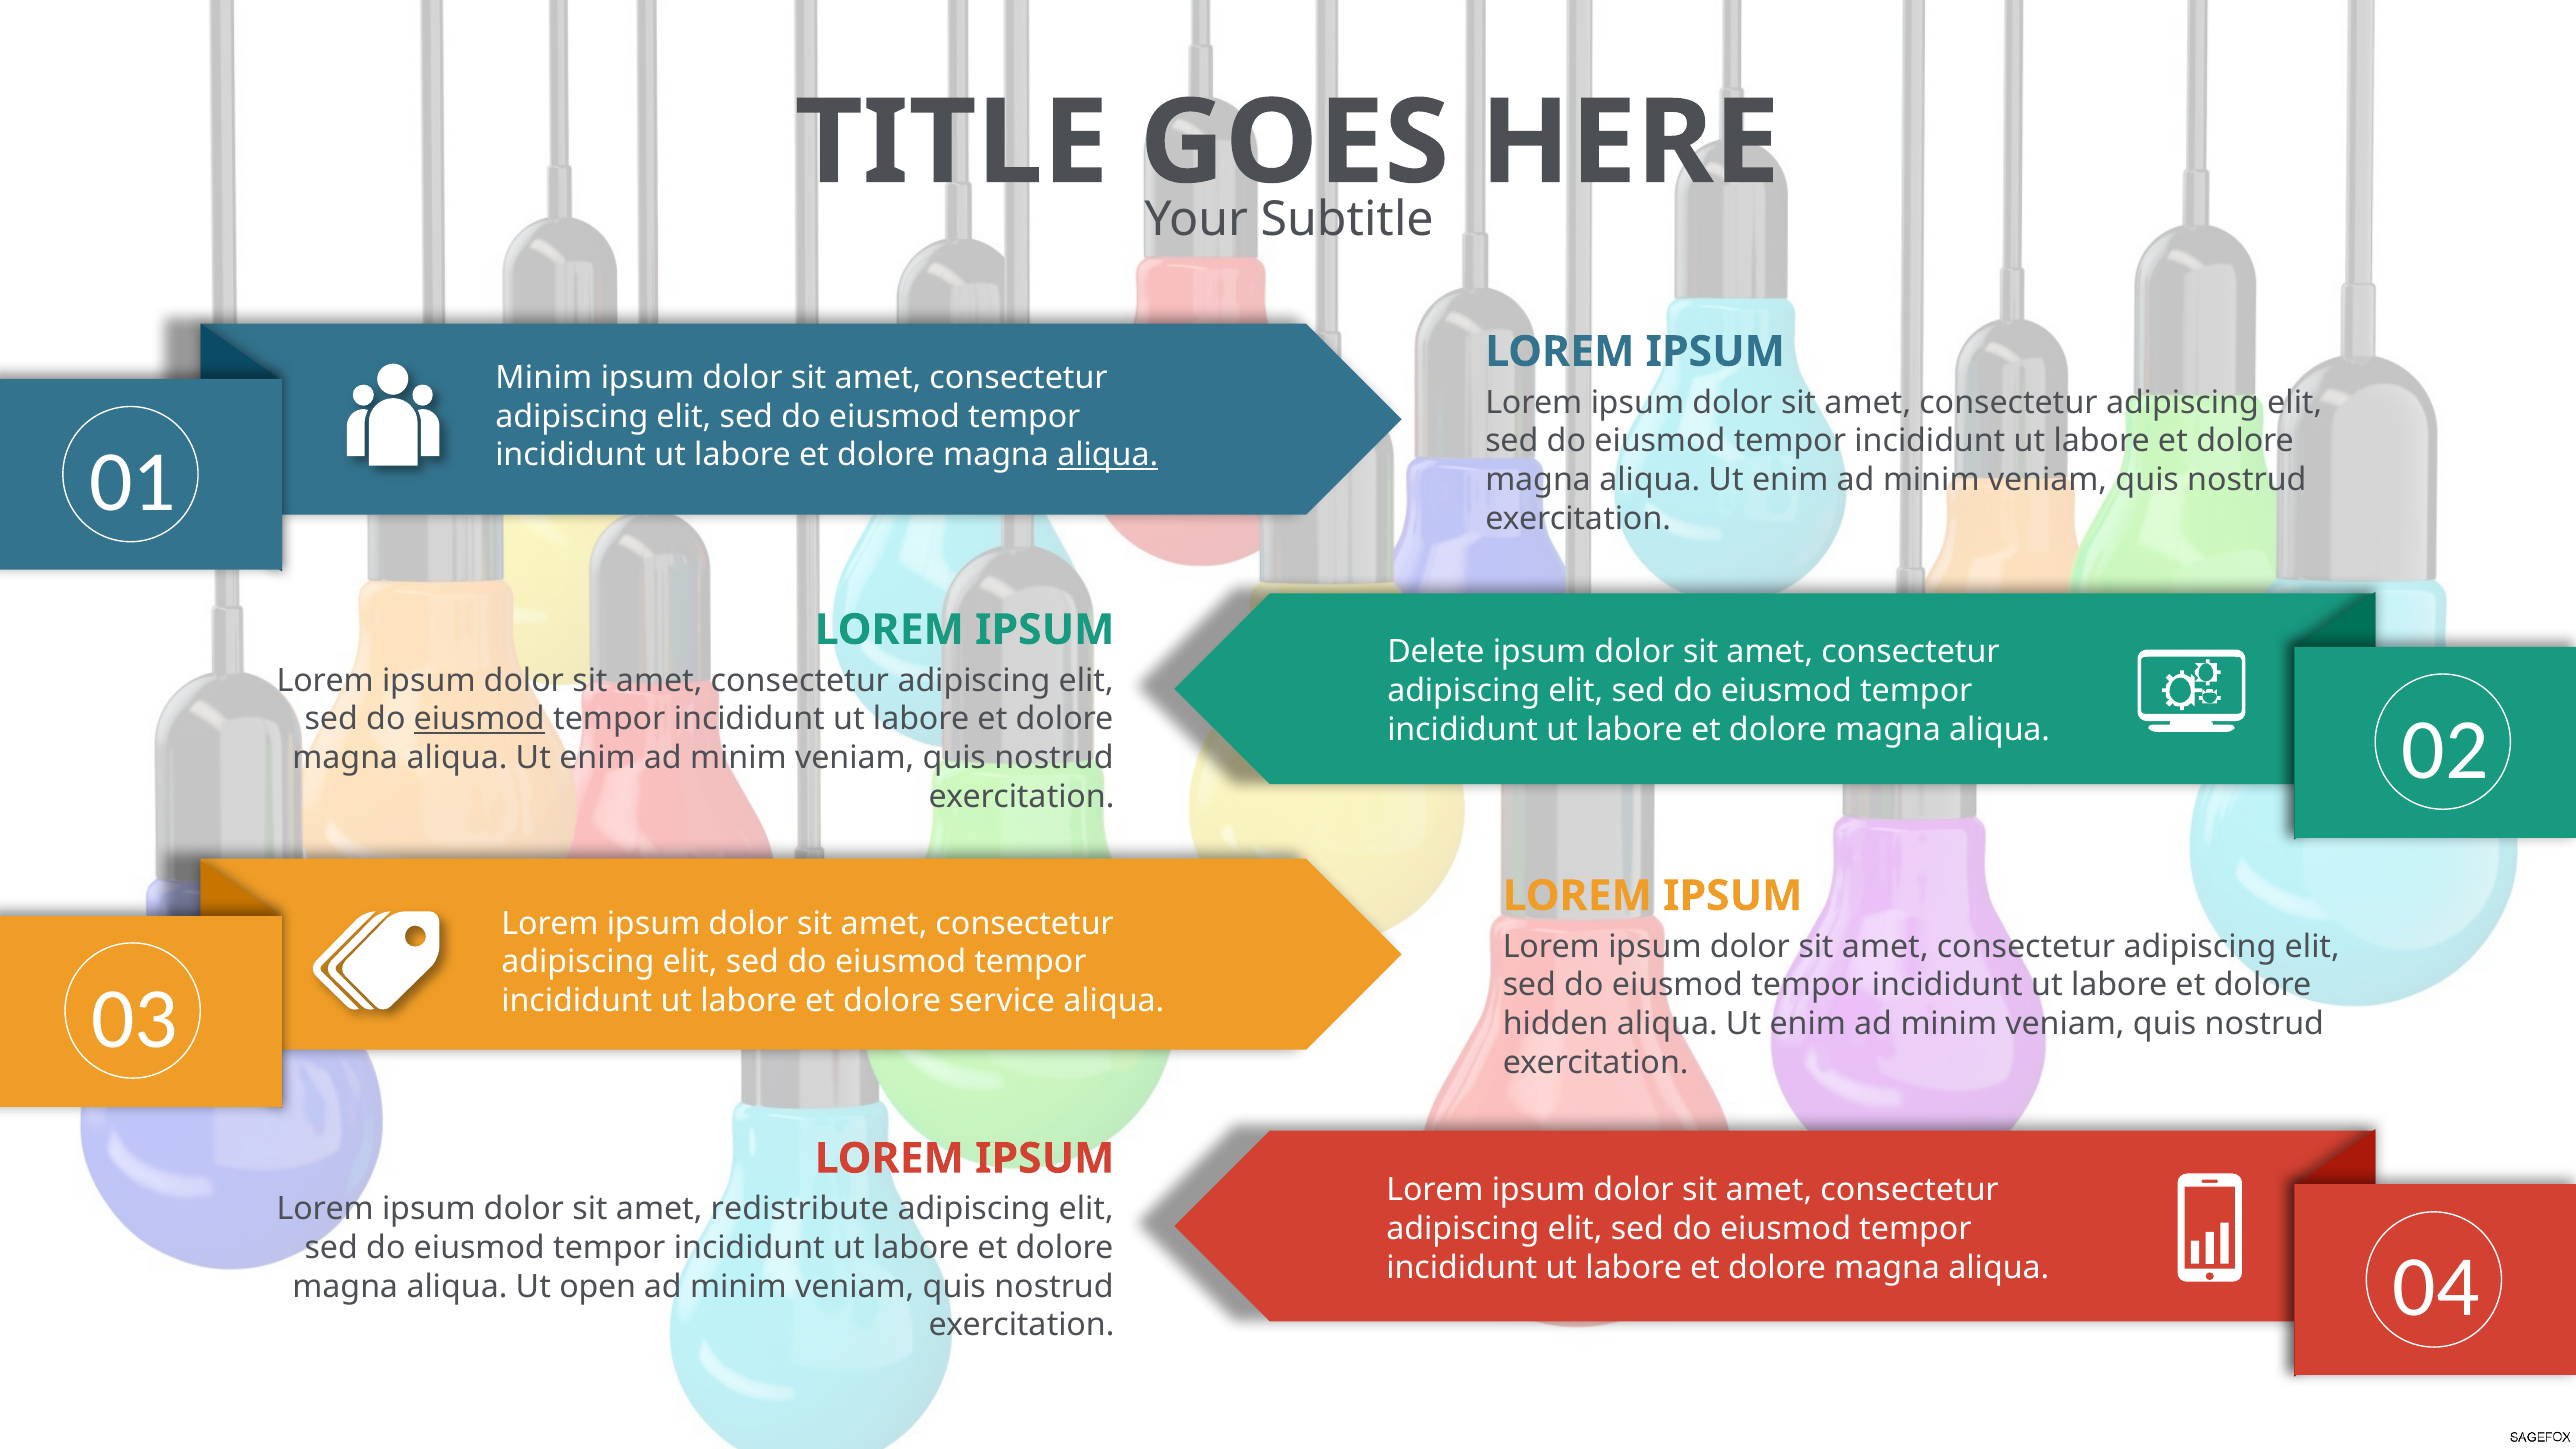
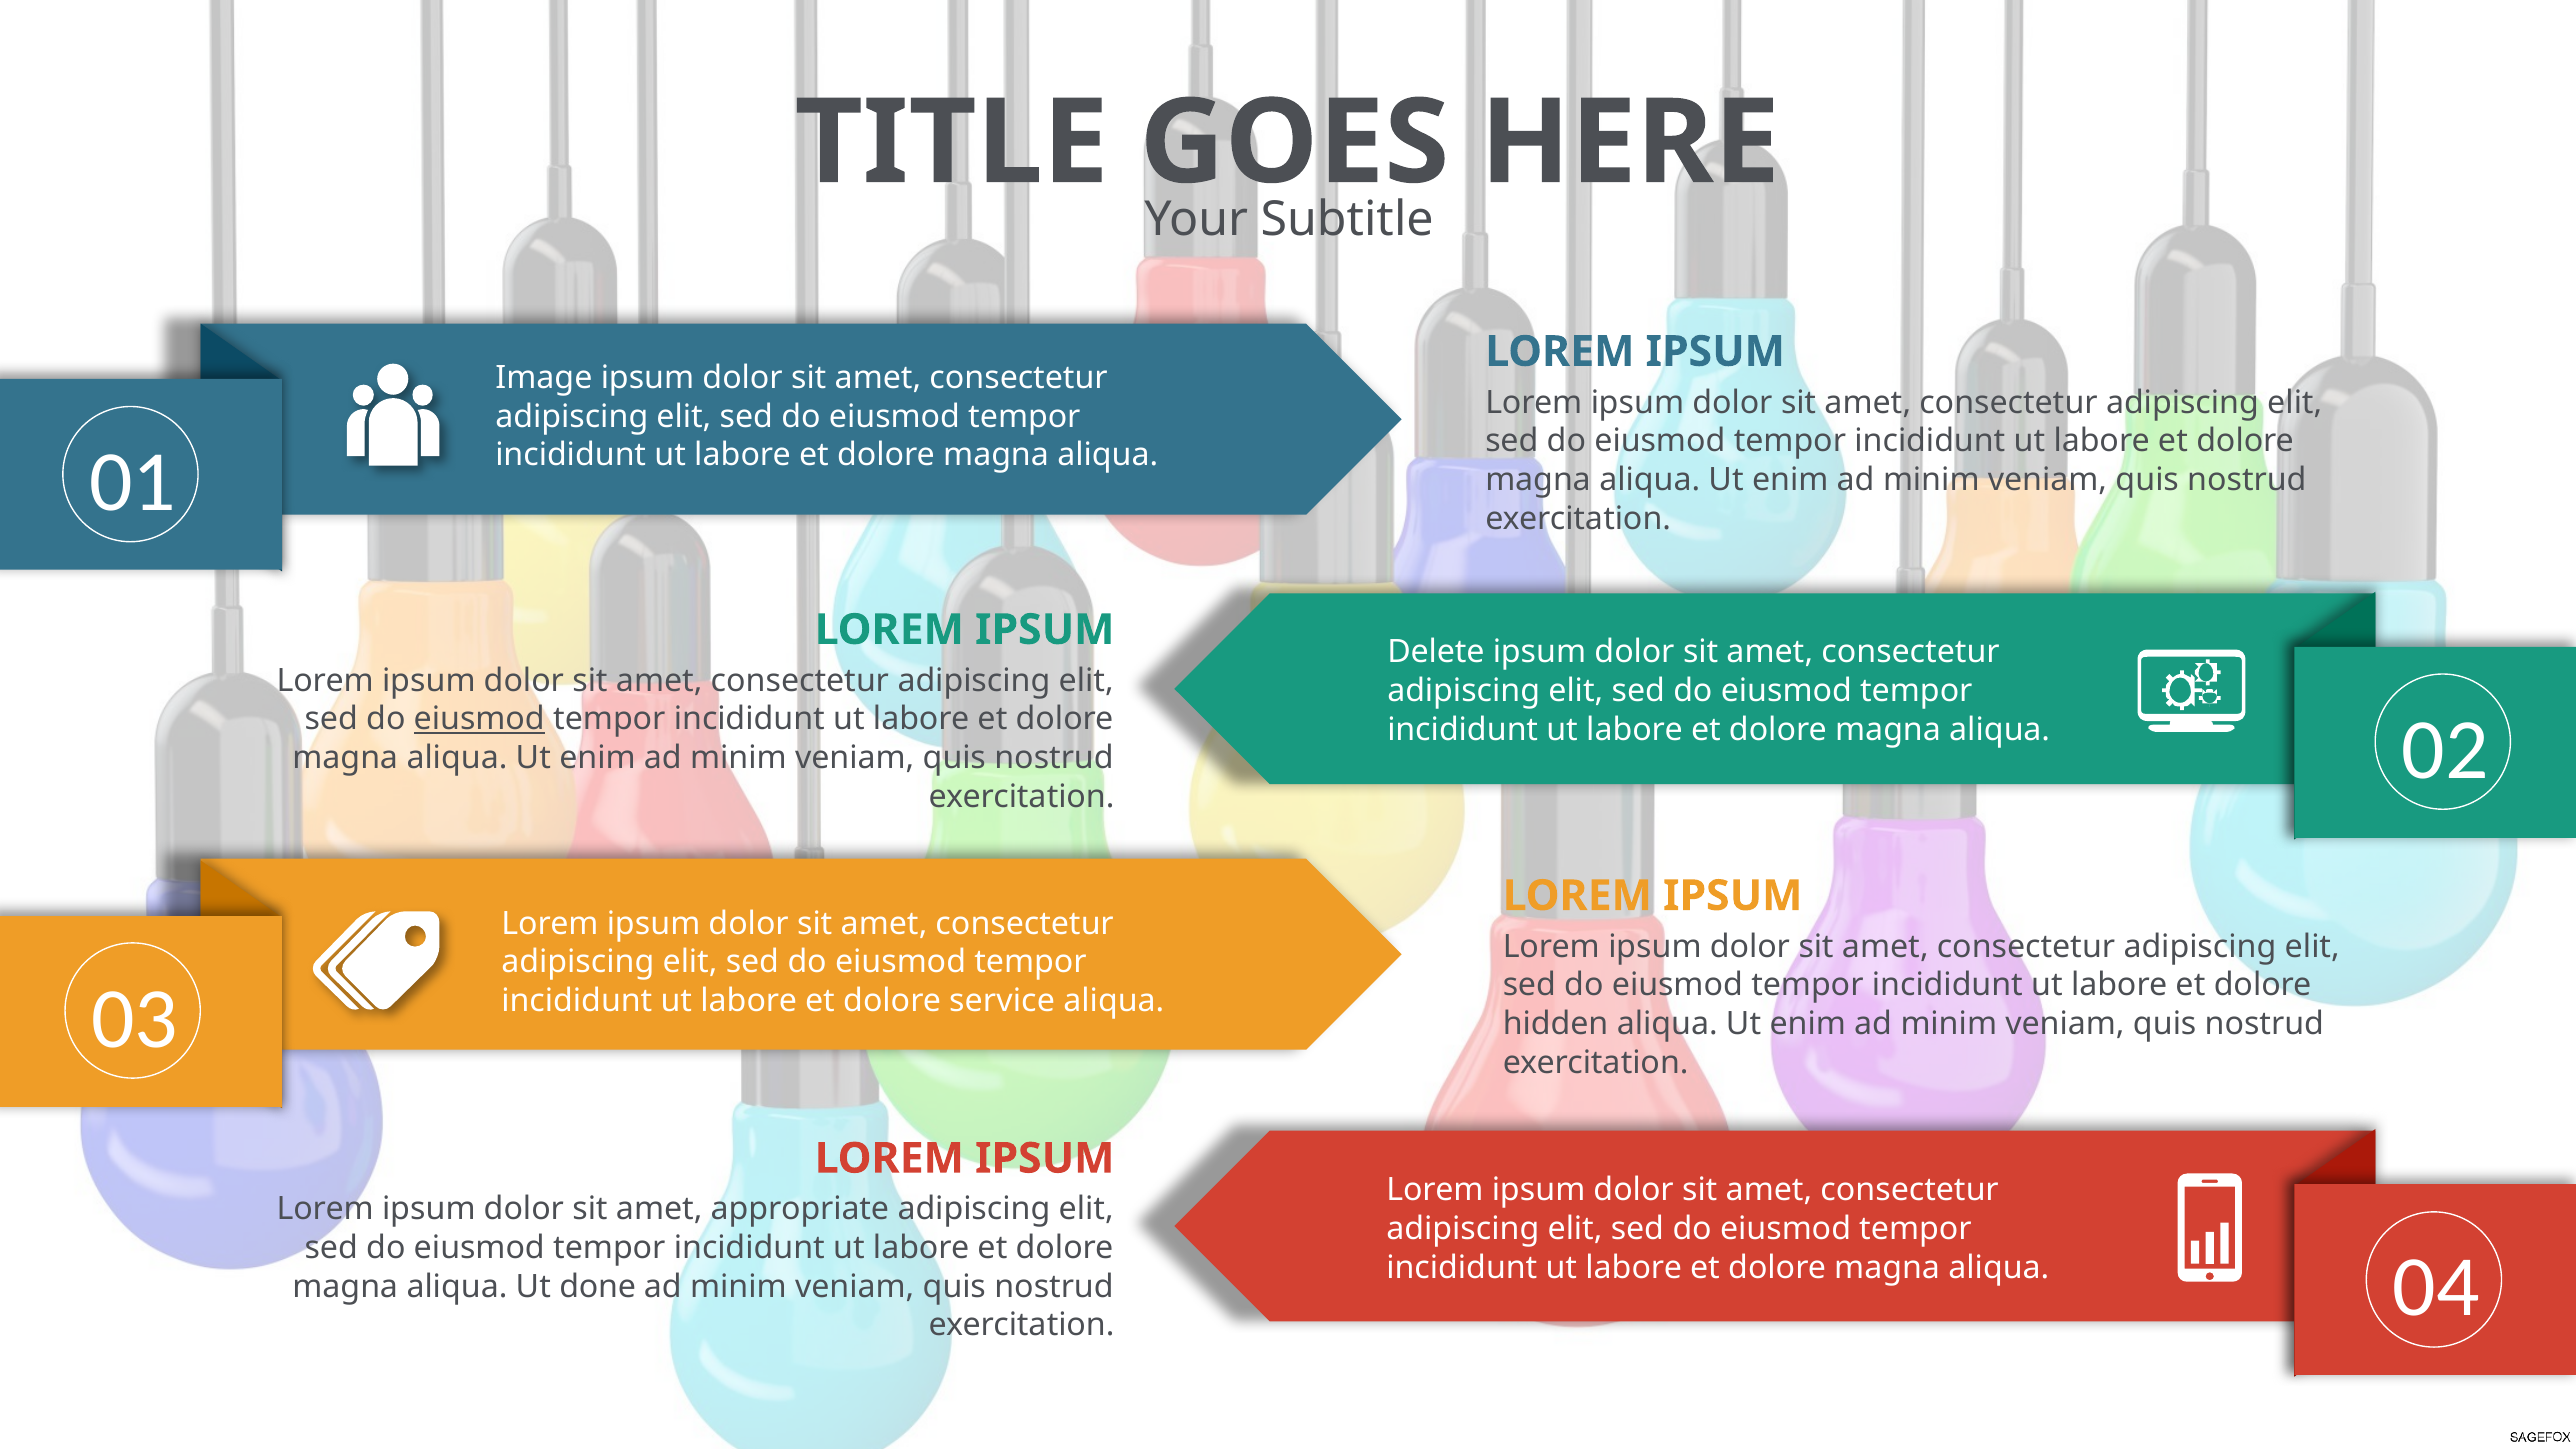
Minim at (544, 378): Minim -> Image
aliqua at (1108, 455) underline: present -> none
redistribute: redistribute -> appropriate
open: open -> done
